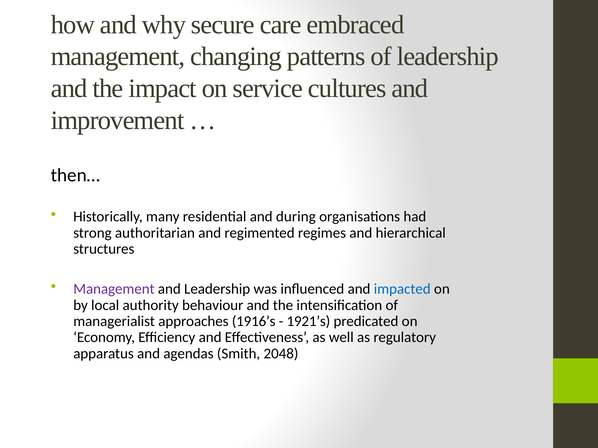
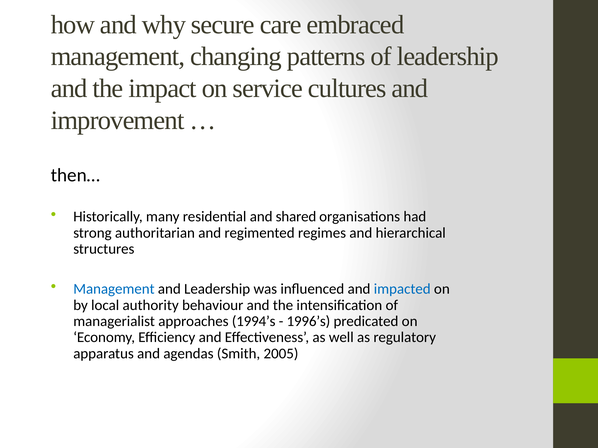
during: during -> shared
Management at (114, 289) colour: purple -> blue
1916’s: 1916’s -> 1994’s
1921’s: 1921’s -> 1996’s
2048: 2048 -> 2005
